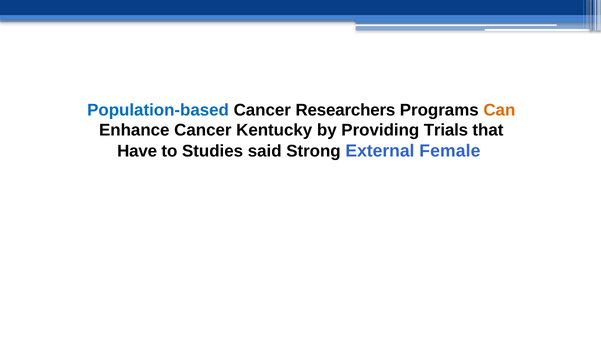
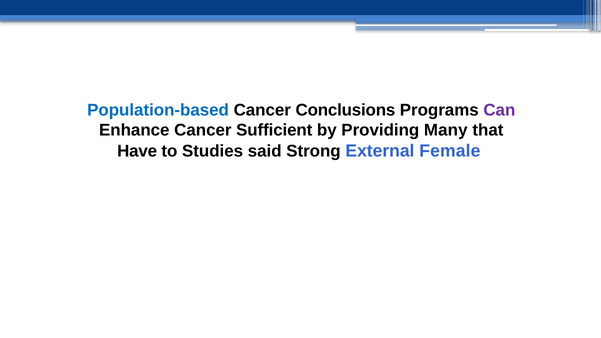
Researchers: Researchers -> Conclusions
Can colour: orange -> purple
Kentucky: Kentucky -> Sufficient
Trials: Trials -> Many
